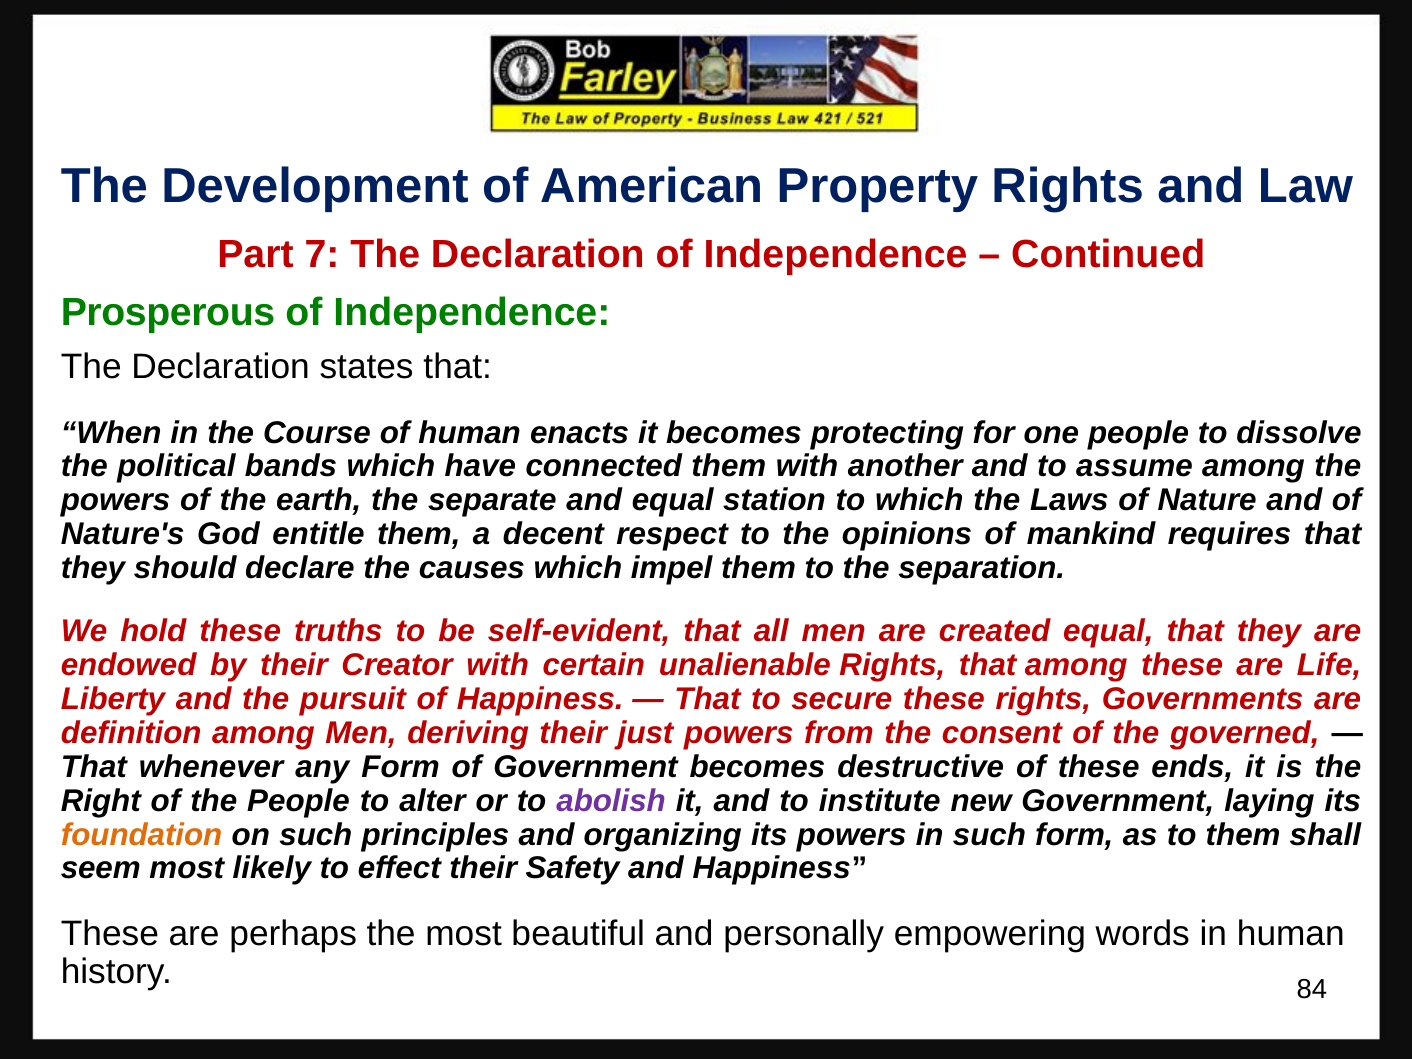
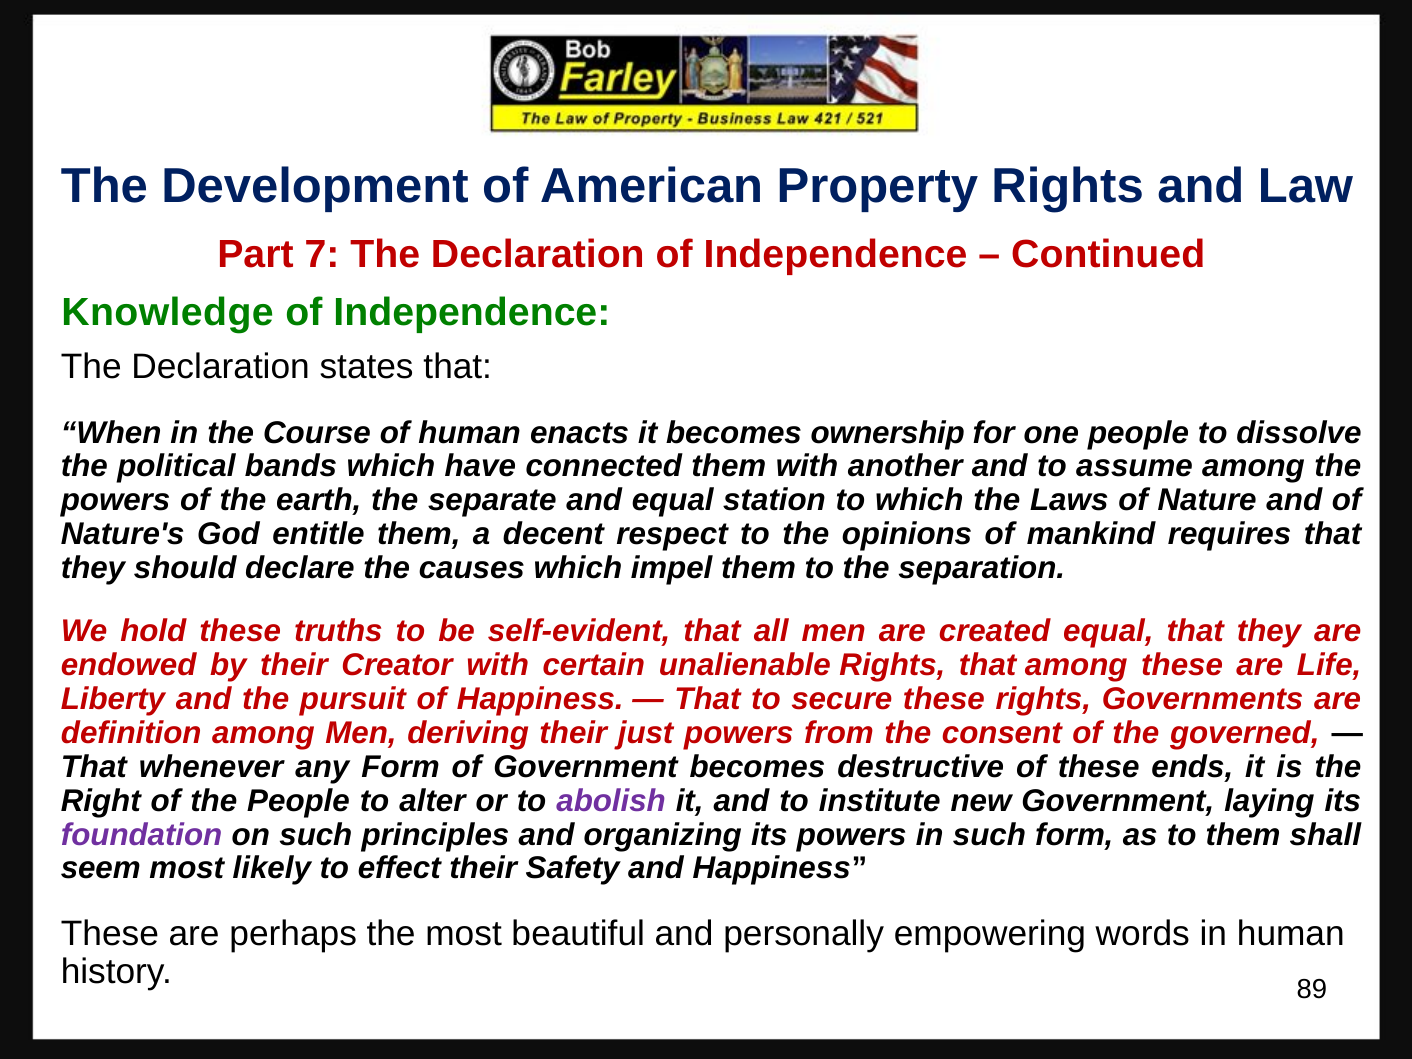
Prosperous: Prosperous -> Knowledge
protecting: protecting -> ownership
foundation colour: orange -> purple
84: 84 -> 89
